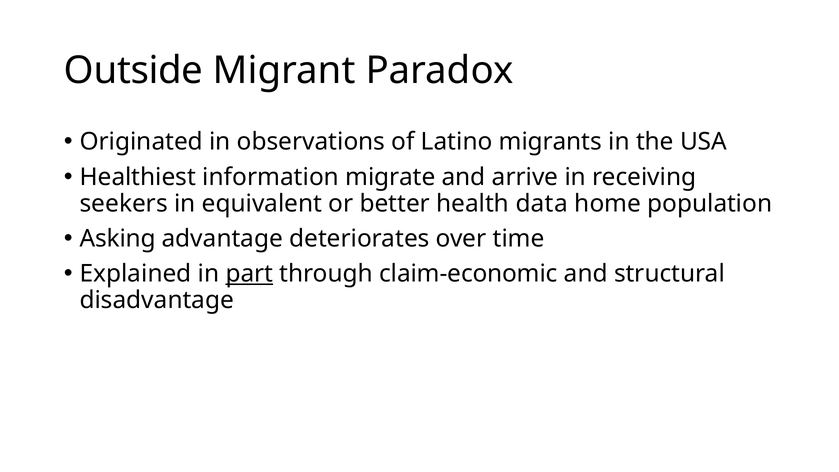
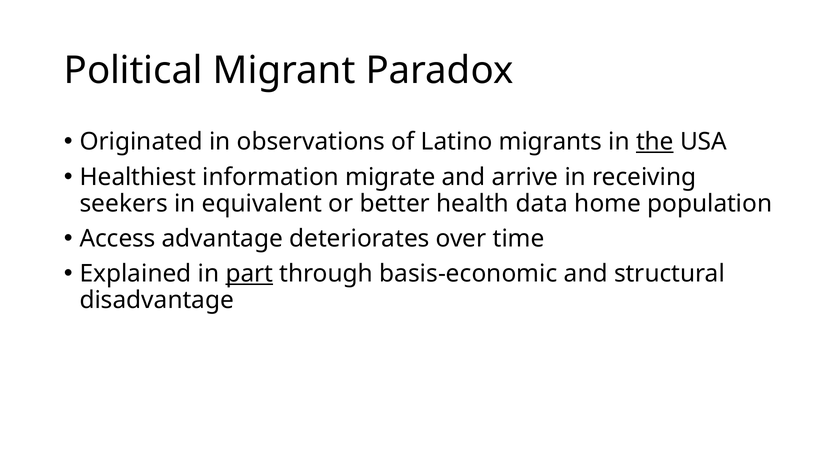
Outside: Outside -> Political
the underline: none -> present
Asking: Asking -> Access
claim-economic: claim-economic -> basis-economic
